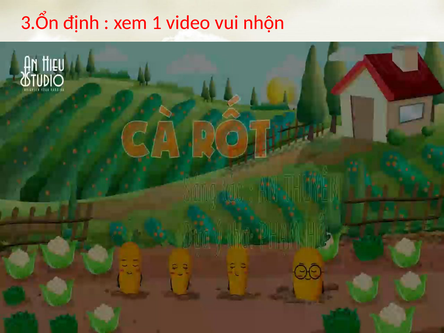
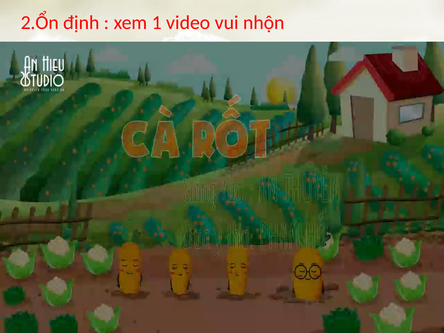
3.Ổn: 3.Ổn -> 2.Ổn
